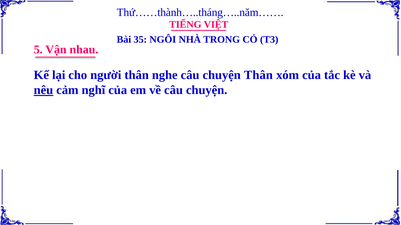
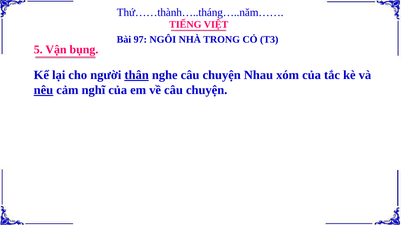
35: 35 -> 97
nhau: nhau -> bụng
thân at (137, 75) underline: none -> present
chuyện Thân: Thân -> Nhau
